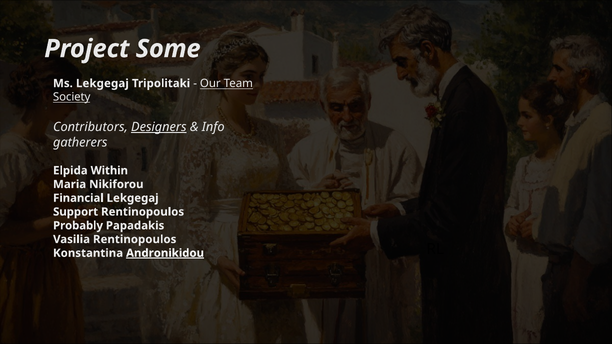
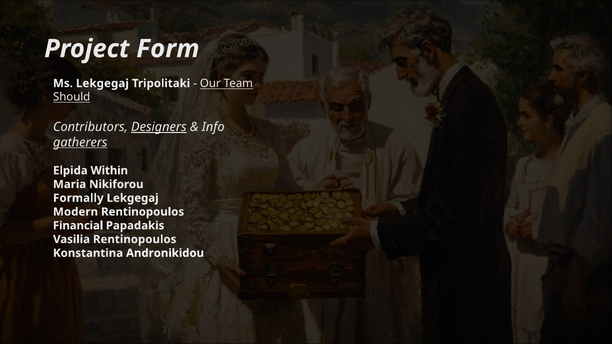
Some: Some -> Form
Society: Society -> Should
gatherers underline: none -> present
Financial: Financial -> Formally
Support: Support -> Modern
Probably: Probably -> Financial
Andronikidou underline: present -> none
